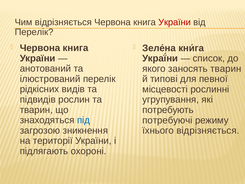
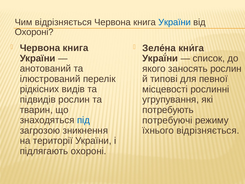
України at (175, 22) colour: red -> blue
Перелік at (34, 32): Перелік -> Охороні
заносять тварин: тварин -> рослин
